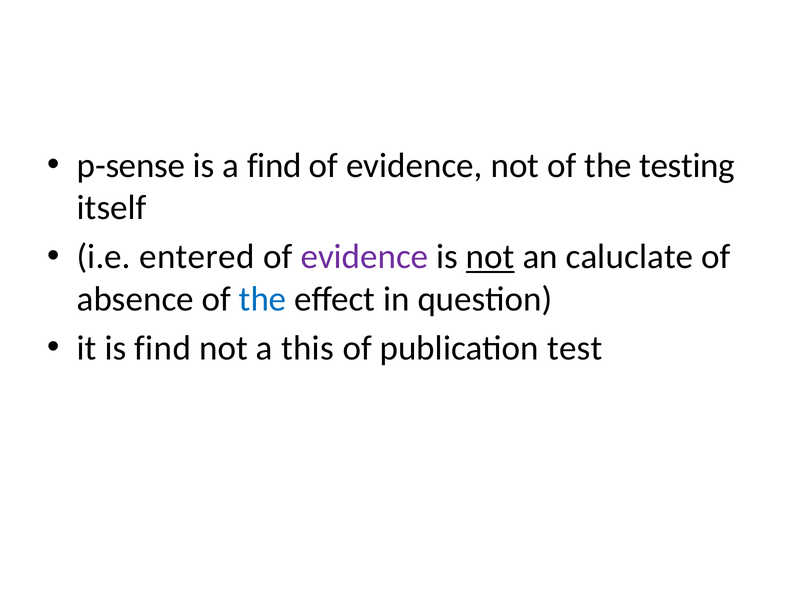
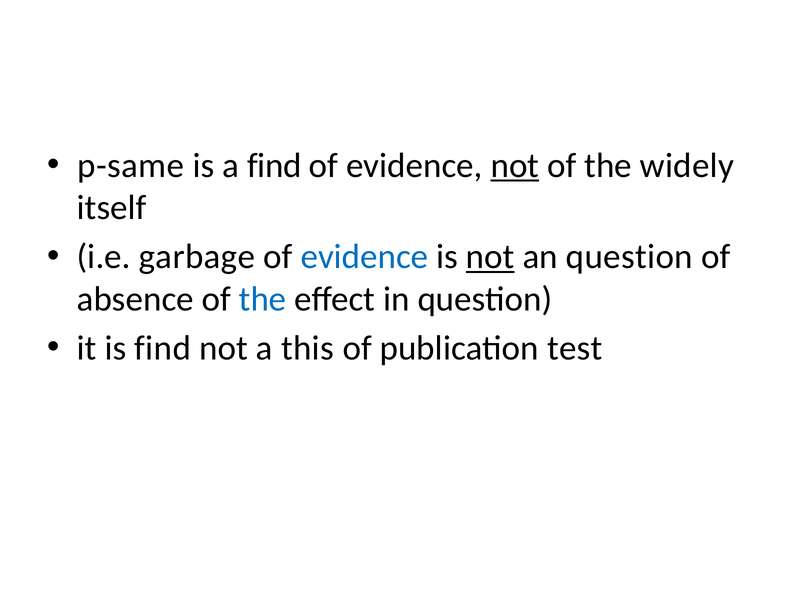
p-sense: p-sense -> p-same
not at (515, 166) underline: none -> present
testing: testing -> widely
entered: entered -> garbage
evidence at (364, 257) colour: purple -> blue
an caluclate: caluclate -> question
